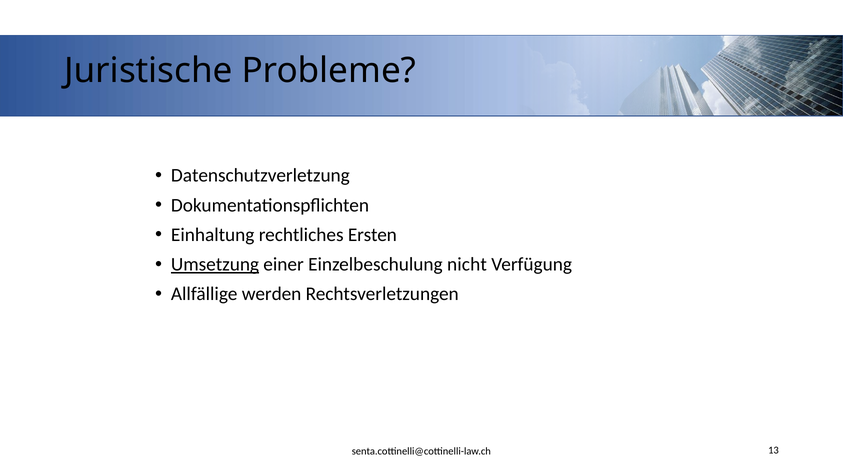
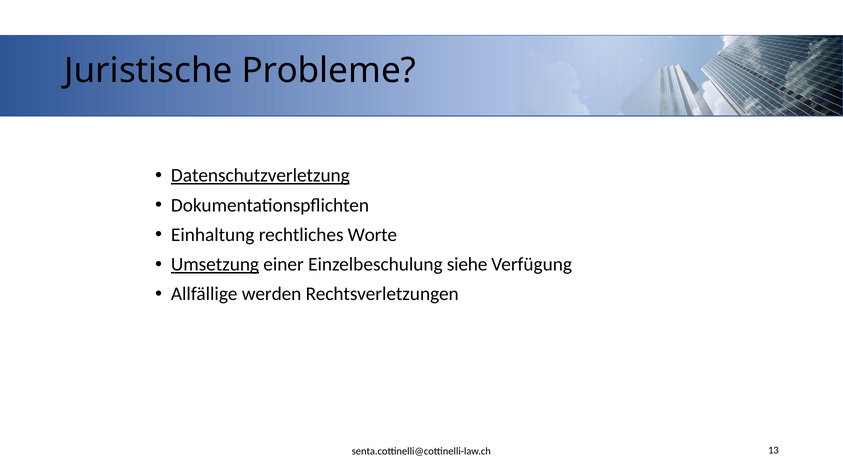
Datenschutzverletzung underline: none -> present
Ersten: Ersten -> Worte
nicht: nicht -> siehe
